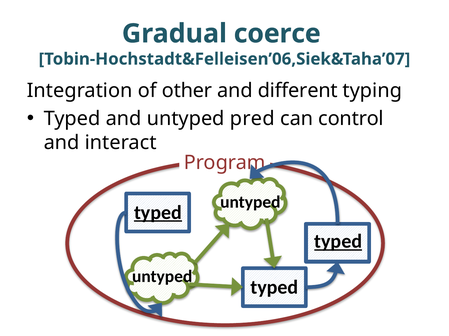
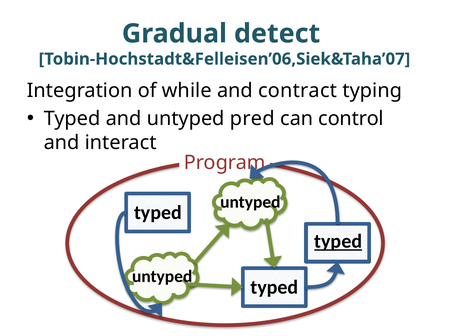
coerce: coerce -> detect
other: other -> while
different: different -> contract
typed at (158, 213) underline: present -> none
